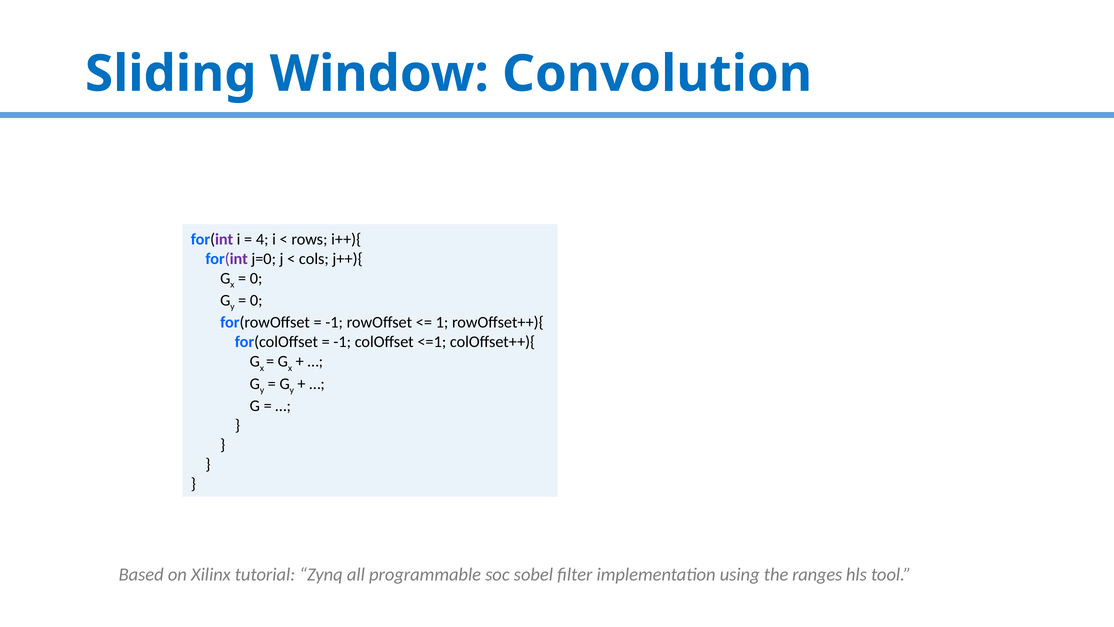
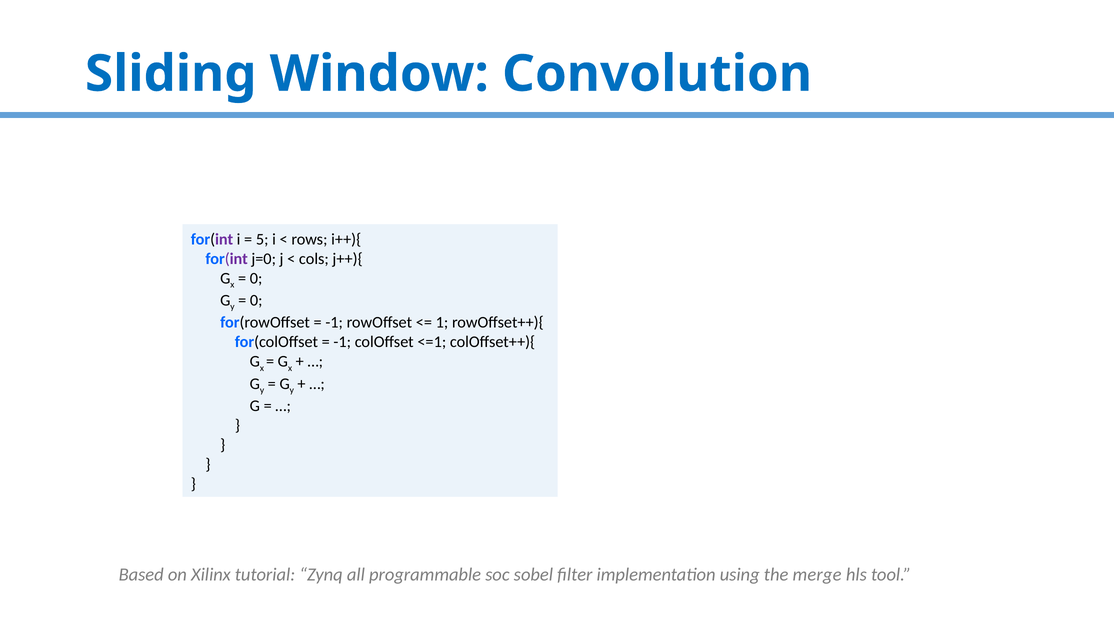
4: 4 -> 5
ranges: ranges -> merge
